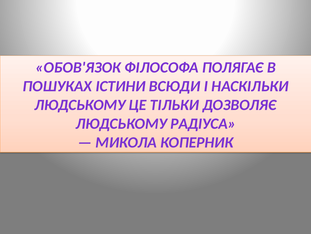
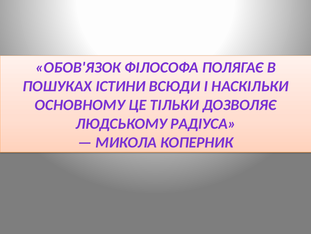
ЛЮДСЬКОМУ at (80, 105): ЛЮДСЬКОМУ -> ОСНОВНОМУ
